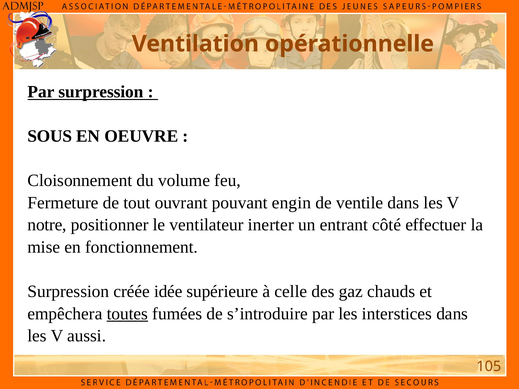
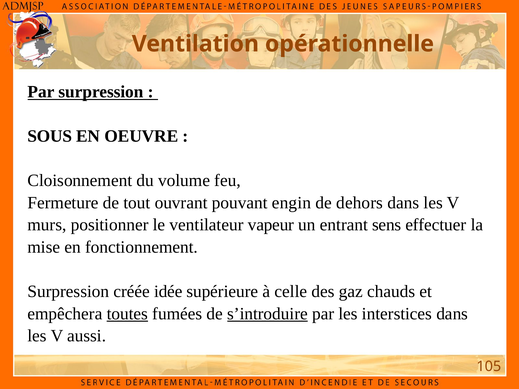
ventile: ventile -> dehors
notre: notre -> murs
inerter: inerter -> vapeur
côté: côté -> sens
s’introduire underline: none -> present
